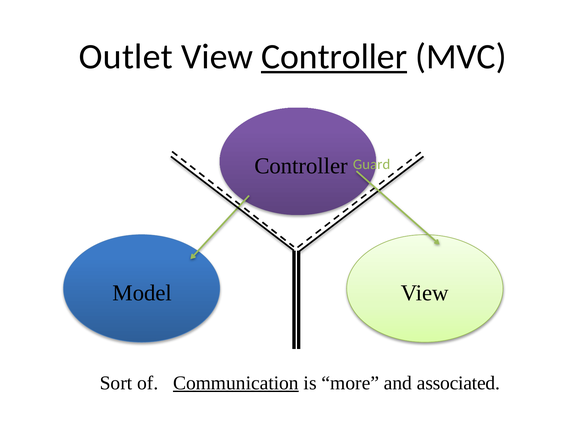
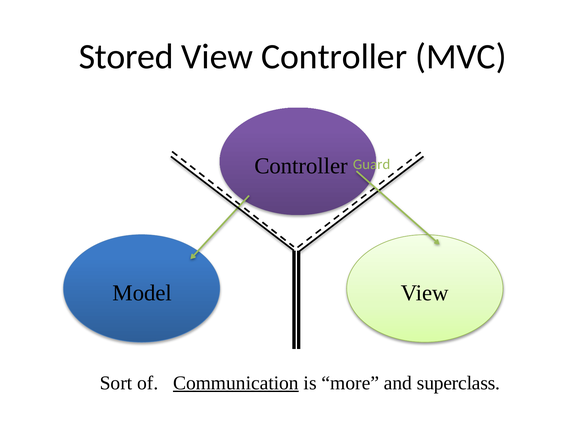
Outlet: Outlet -> Stored
Controller at (334, 57) underline: present -> none
associated: associated -> superclass
